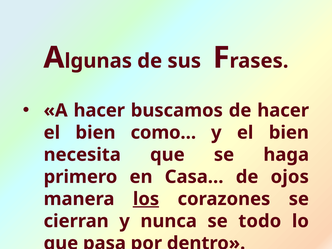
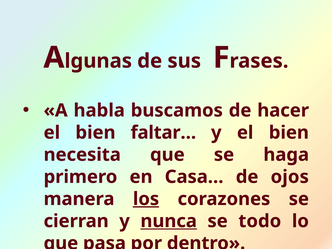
A hacer: hacer -> habla
como…: como… -> faltar…
nunca underline: none -> present
